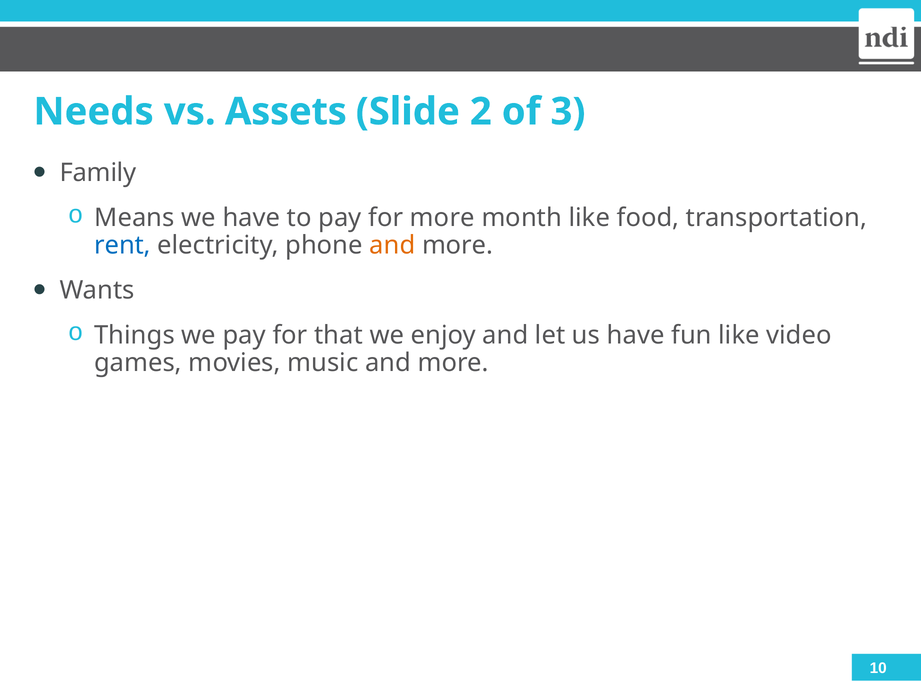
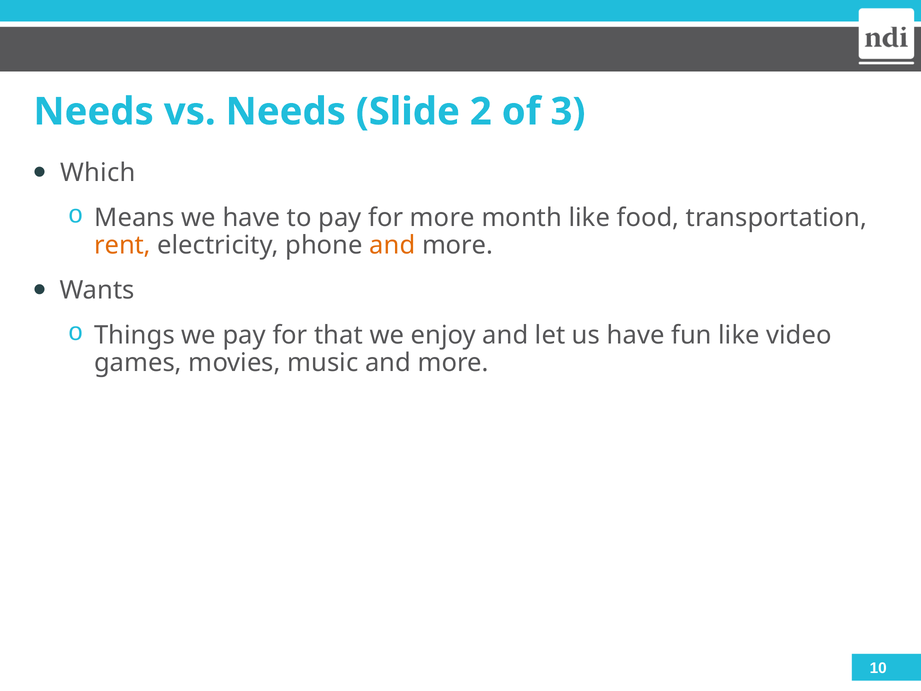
vs Assets: Assets -> Needs
Family: Family -> Which
rent colour: blue -> orange
